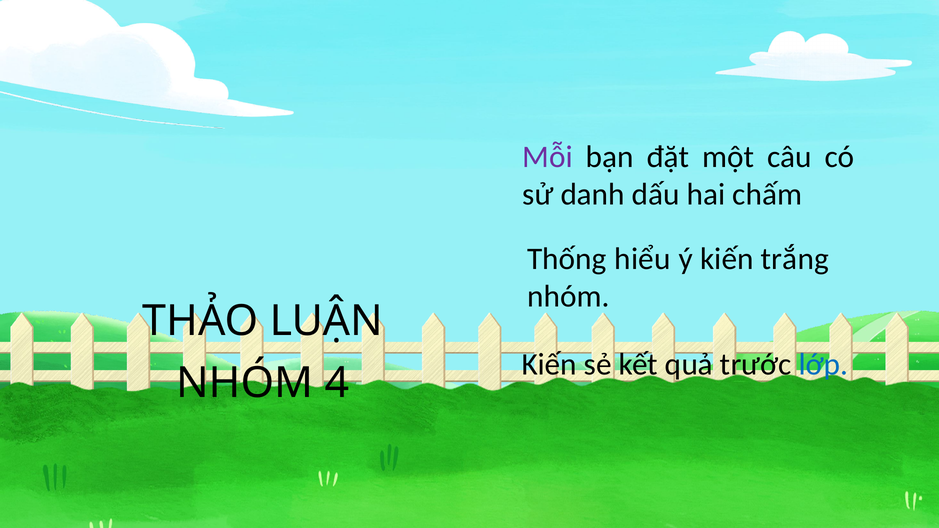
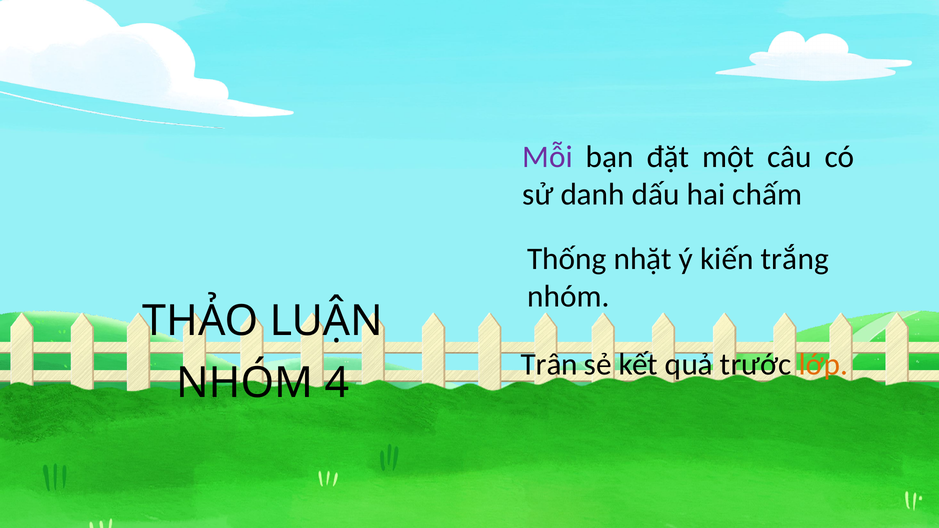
hiểu: hiểu -> nhặt
Kiến at (549, 365): Kiến -> Trân
lớp colour: blue -> orange
